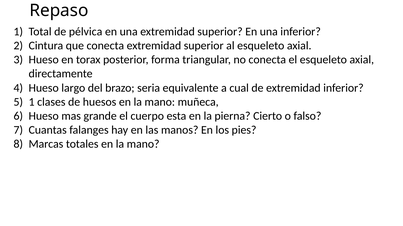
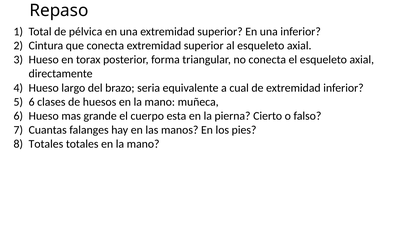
1 at (32, 102): 1 -> 6
Marcas at (46, 145): Marcas -> Totales
